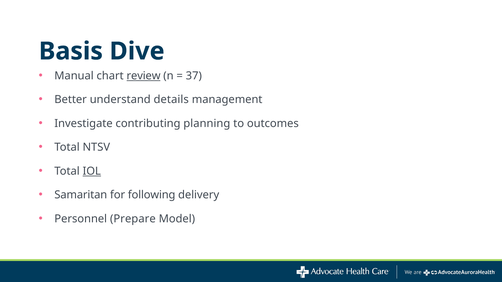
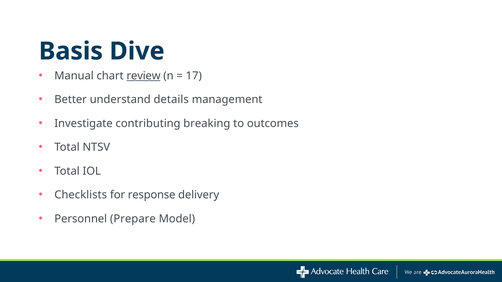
37: 37 -> 17
planning: planning -> breaking
IOL underline: present -> none
Samaritan: Samaritan -> Checklists
following: following -> response
